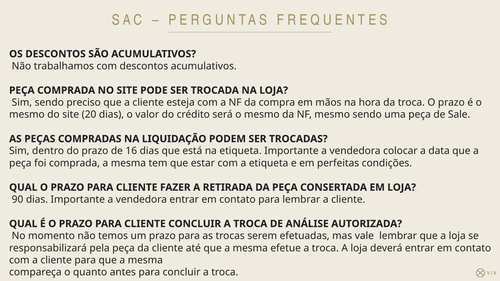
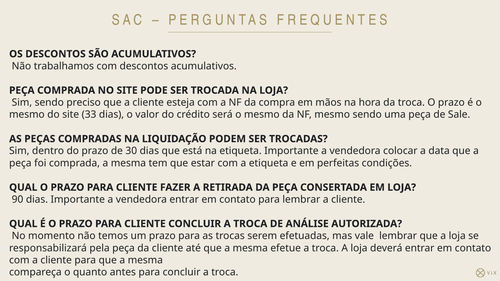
20: 20 -> 33
16: 16 -> 30
